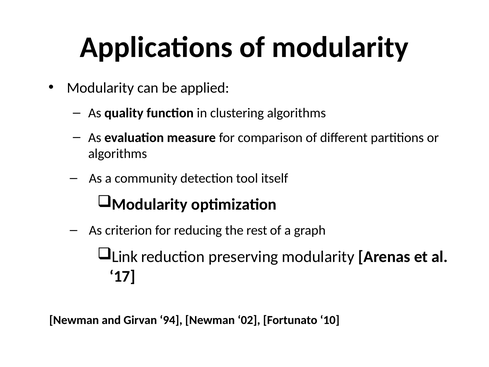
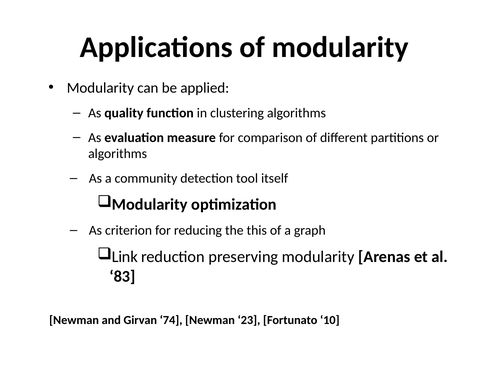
rest: rest -> this
17: 17 -> 83
94: 94 -> 74
02: 02 -> 23
